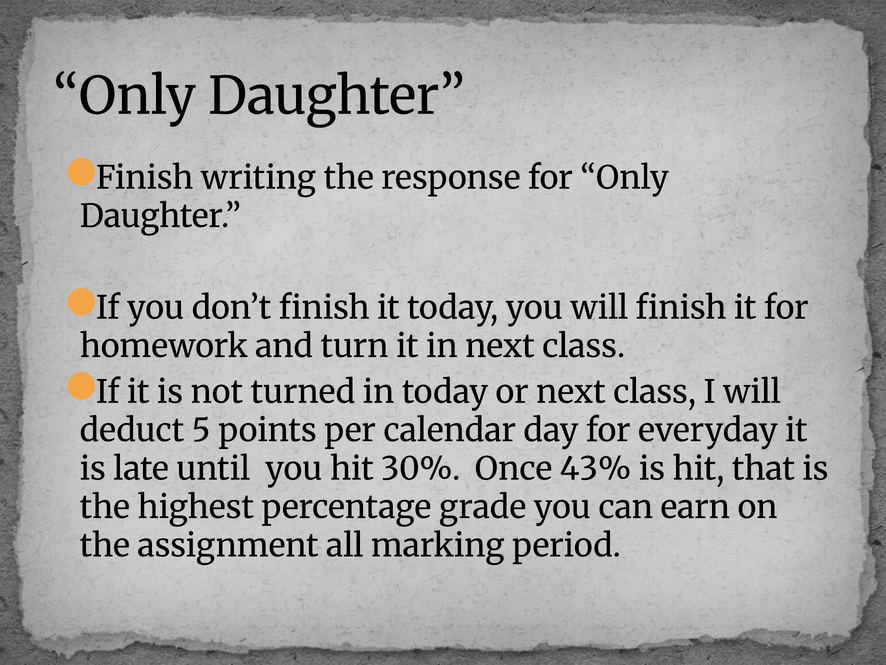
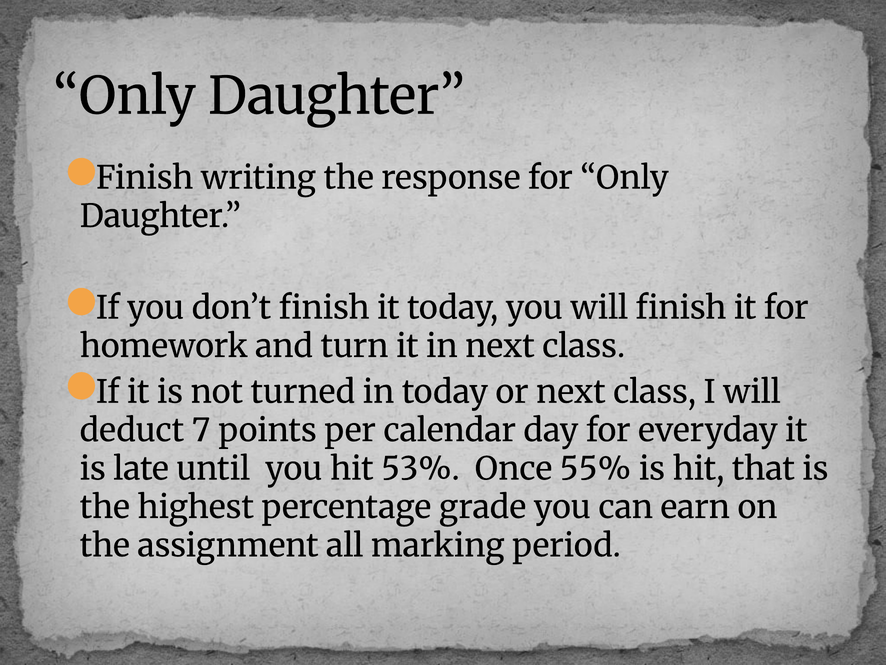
5: 5 -> 7
30%: 30% -> 53%
43%: 43% -> 55%
